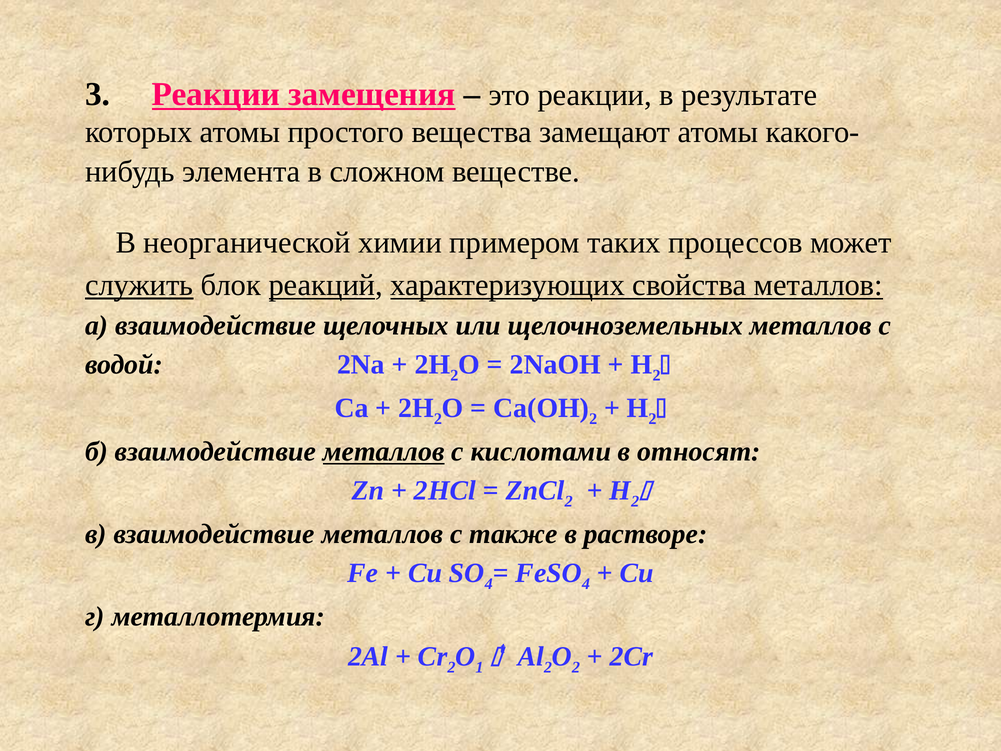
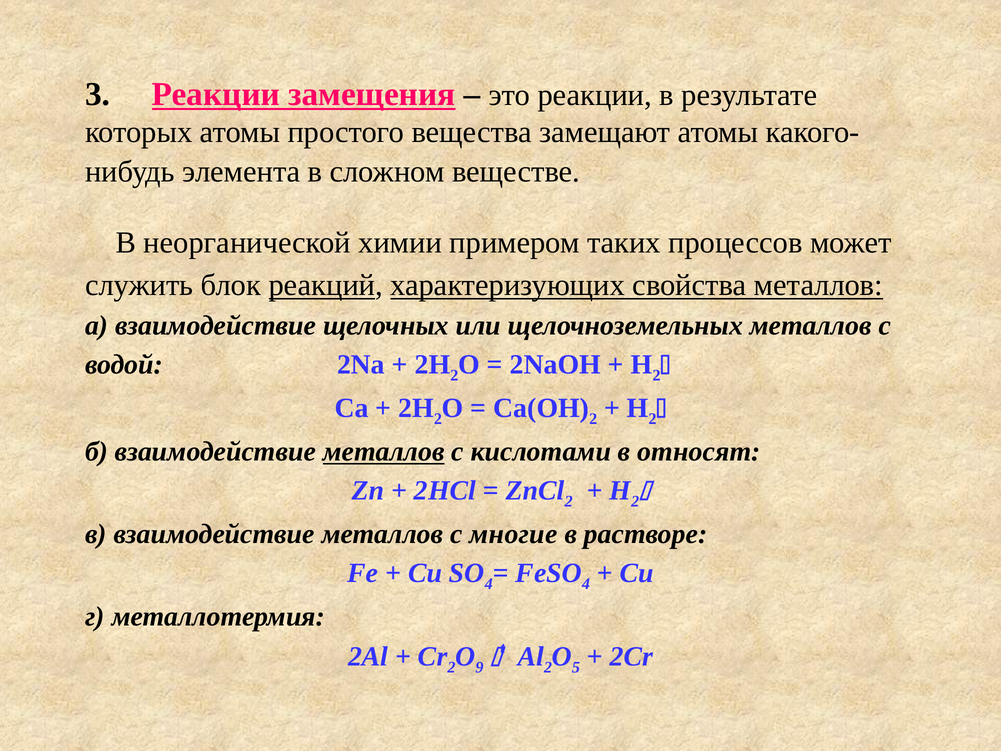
служить underline: present -> none
также: также -> многие
2 at (576, 667): 2 -> 5
1: 1 -> 9
